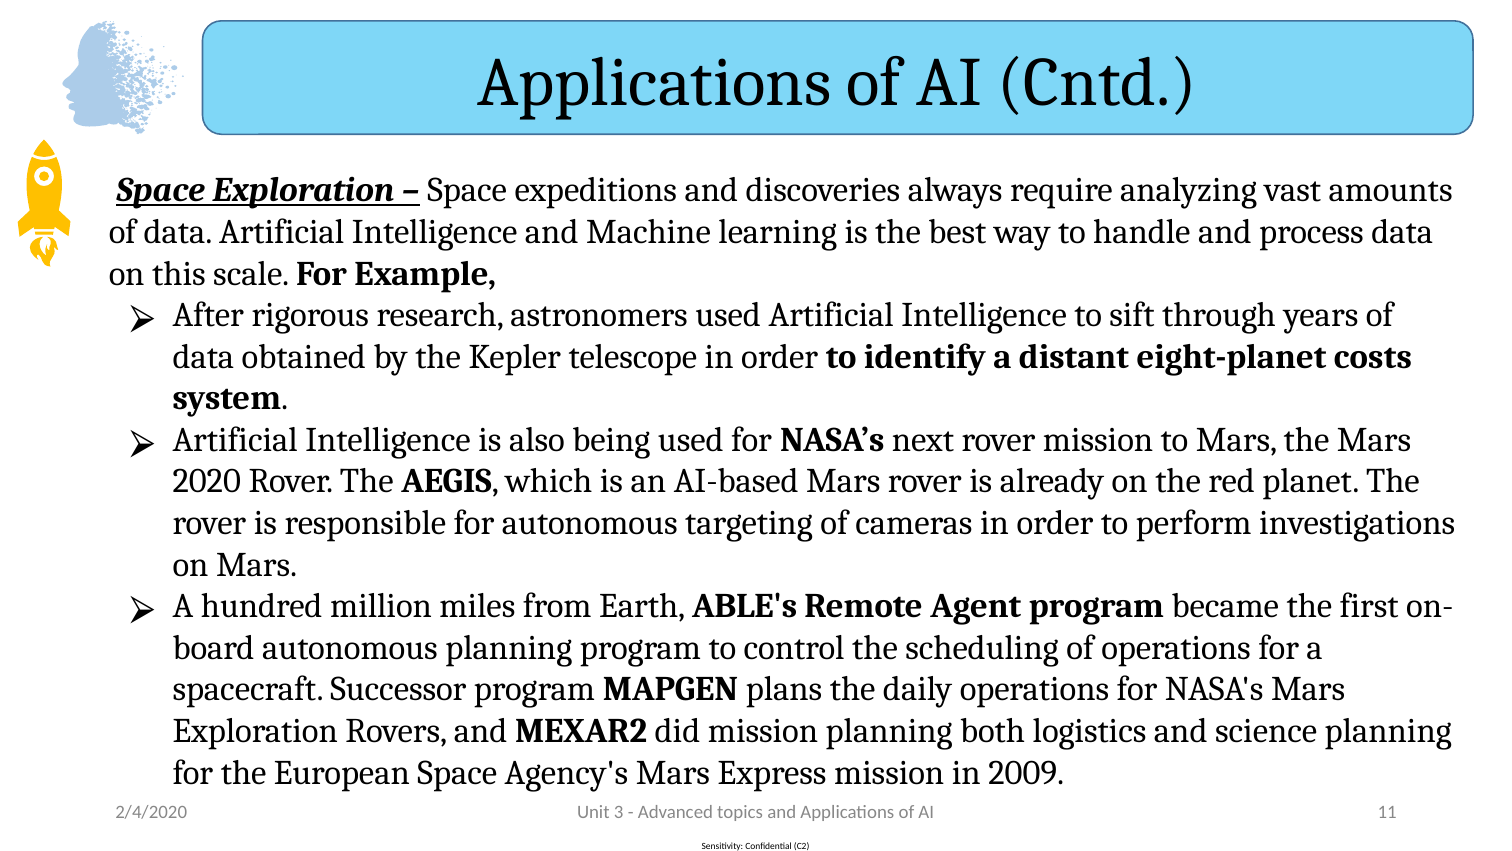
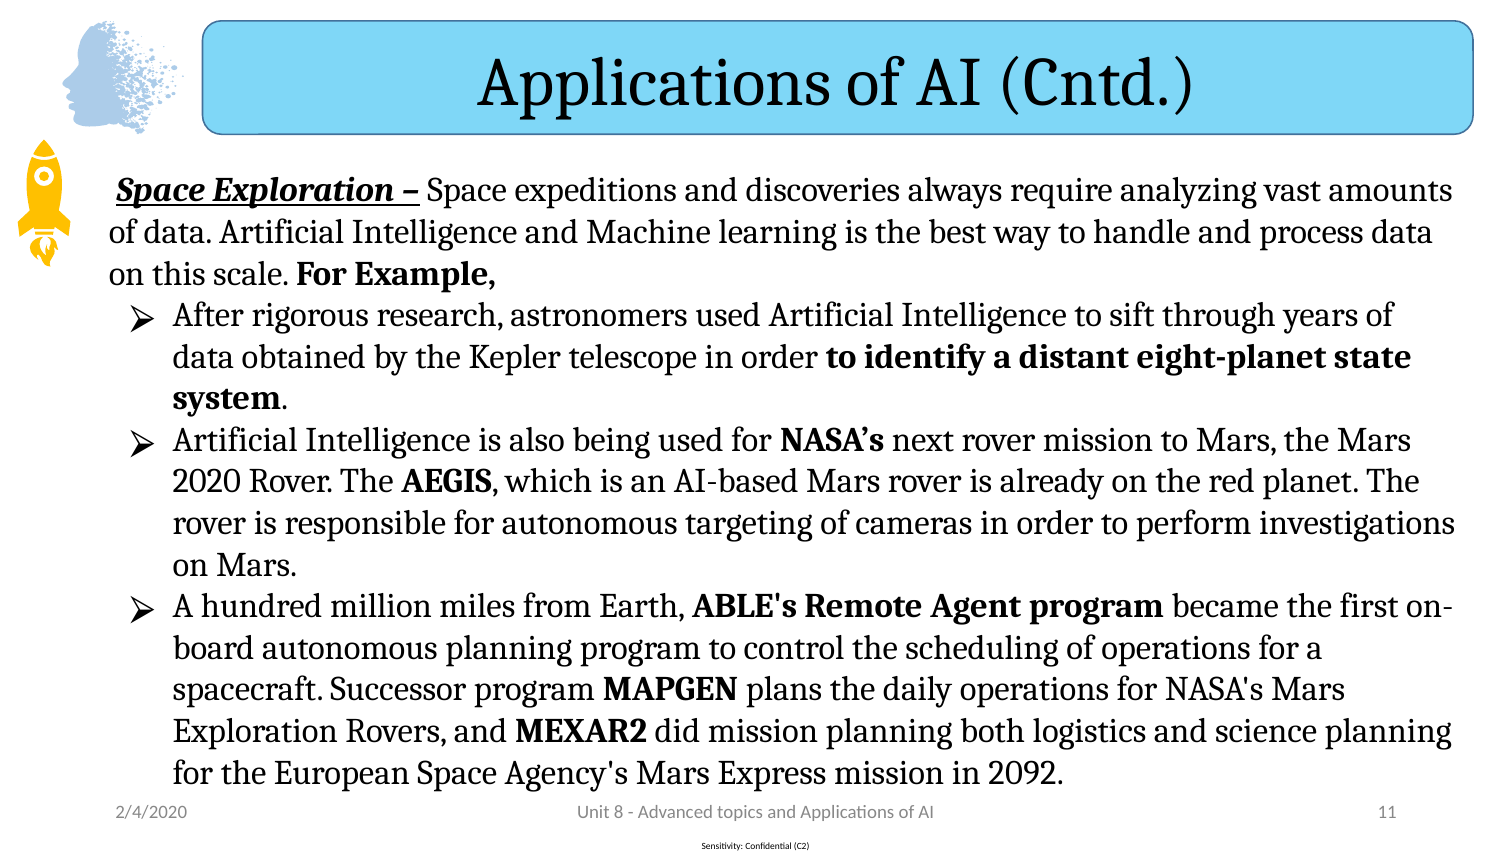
costs: costs -> state
2009: 2009 -> 2092
3: 3 -> 8
